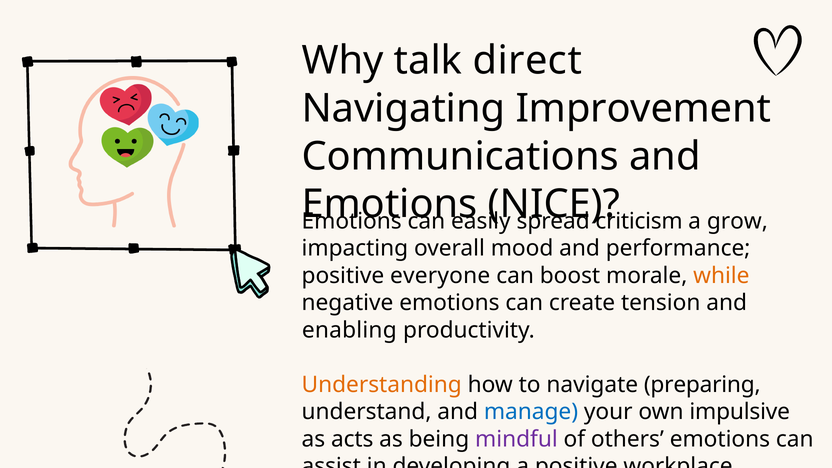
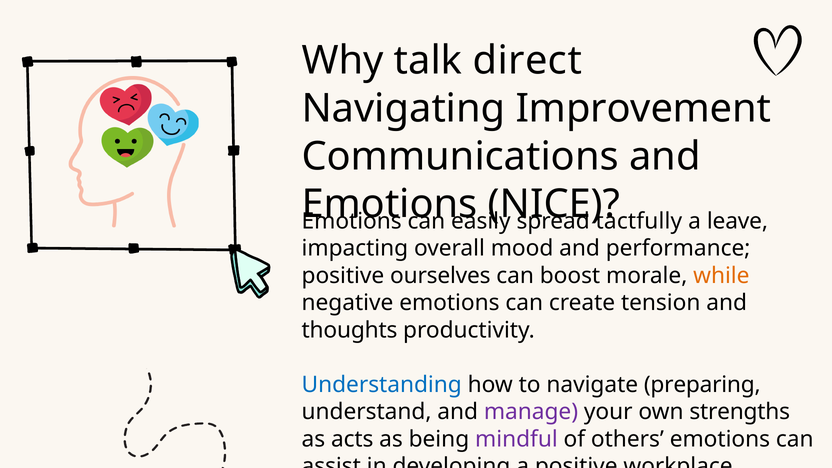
criticism: criticism -> tactfully
grow: grow -> leave
everyone: everyone -> ourselves
enabling: enabling -> thoughts
Understanding colour: orange -> blue
manage colour: blue -> purple
impulsive: impulsive -> strengths
